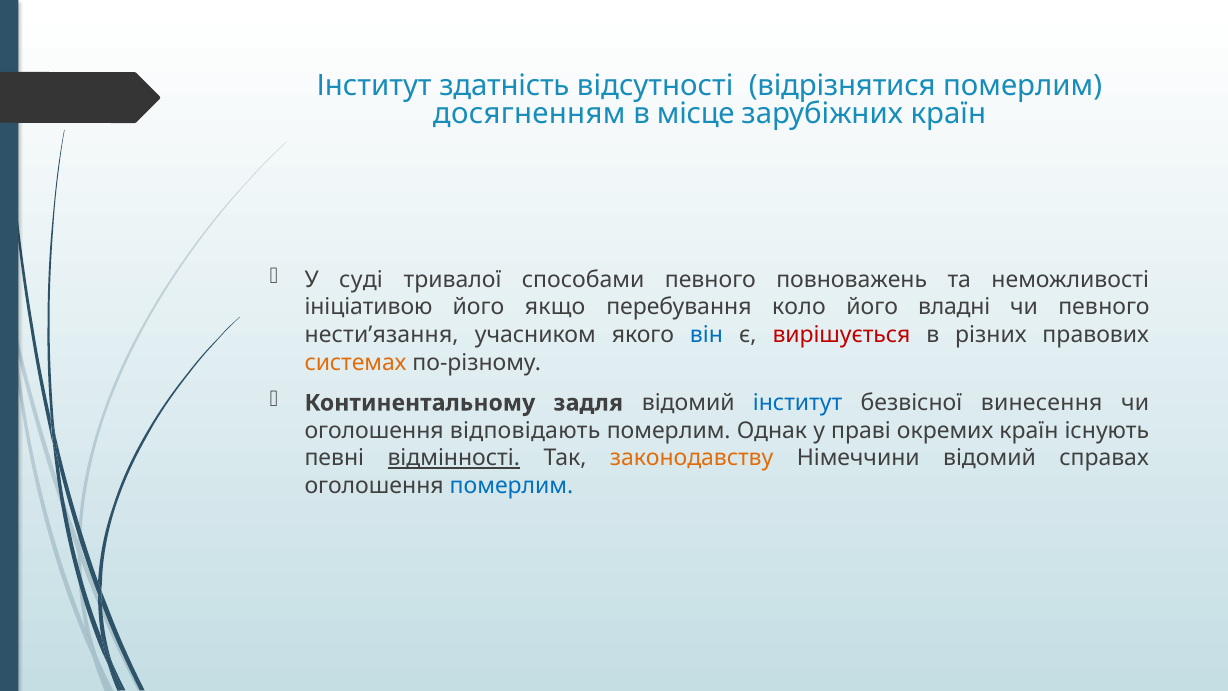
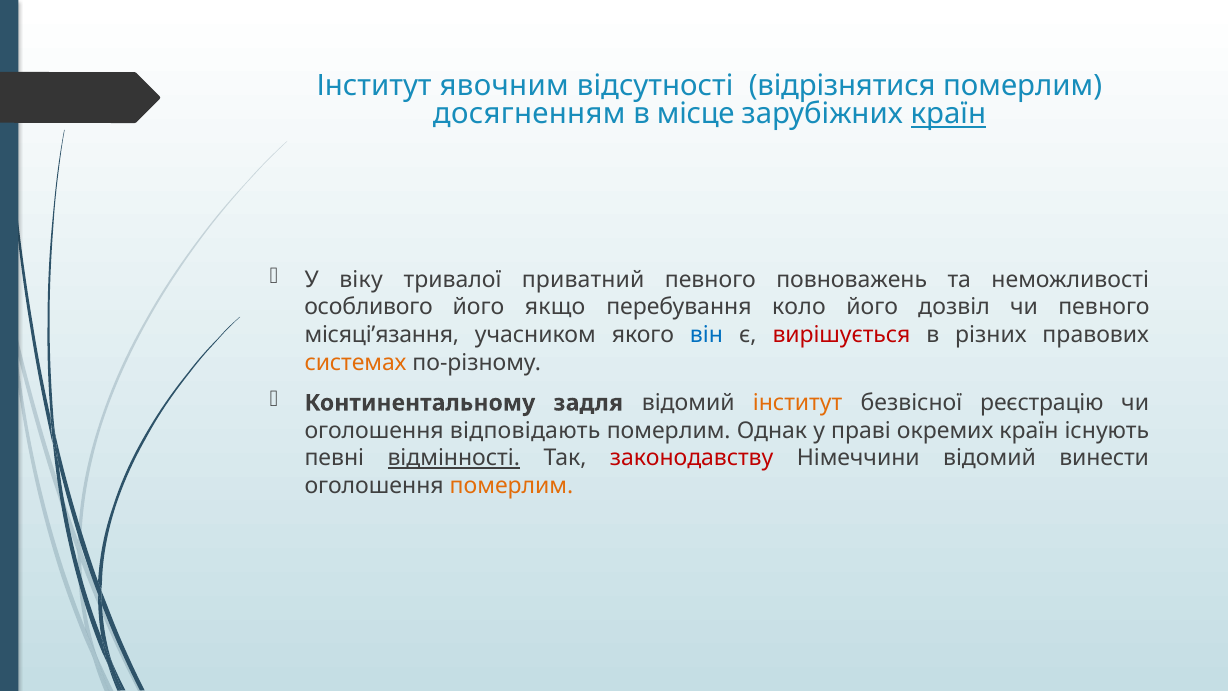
здатність: здатність -> явочним
країн at (948, 114) underline: none -> present
суді: суді -> віку
способами: способами -> приватний
ініціативою: ініціативою -> особливого
владні: владні -> дозвіл
нести’язання: нести’язання -> місяці’язання
інститут at (798, 403) colour: blue -> orange
винесення: винесення -> реєстрацію
законодавству colour: orange -> red
справах: справах -> винести
померлим at (512, 486) colour: blue -> orange
